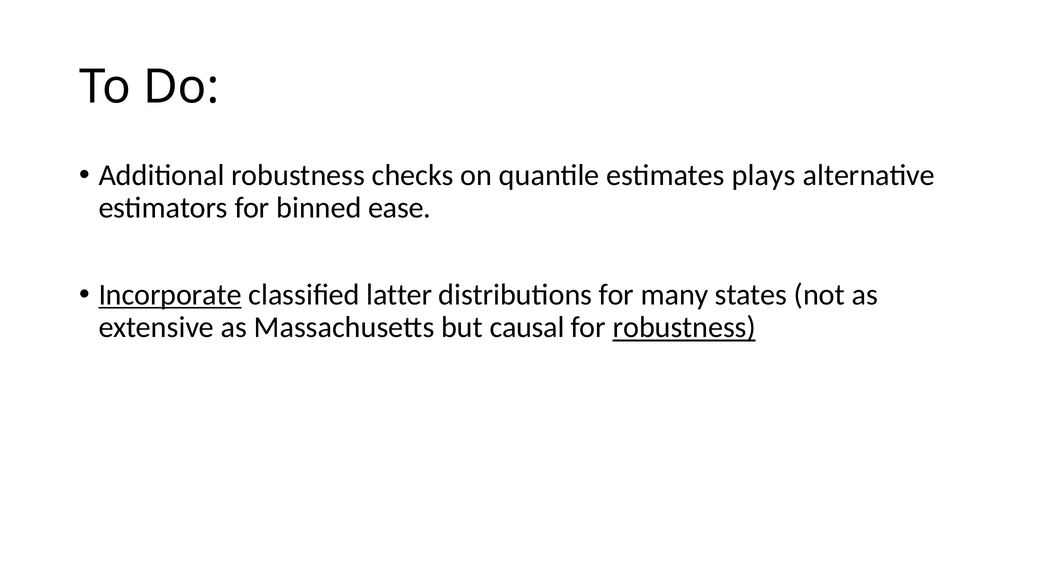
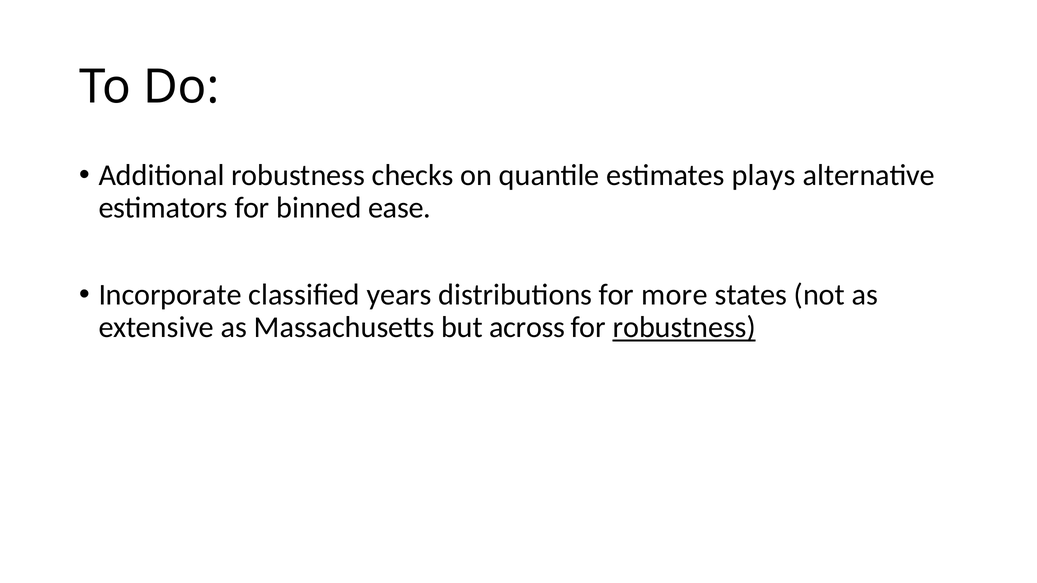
Incorporate underline: present -> none
latter: latter -> years
many: many -> more
causal: causal -> across
